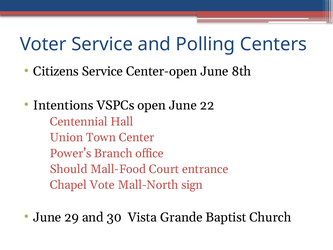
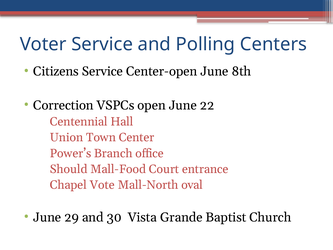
Intentions: Intentions -> Correction
sign: sign -> oval
